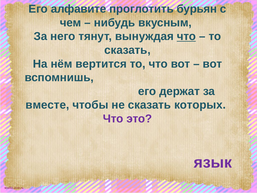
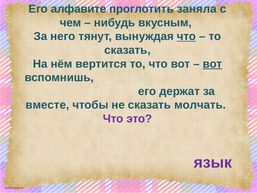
бурьян: бурьян -> заняла
вот at (212, 64) underline: none -> present
которых: которых -> молчать
